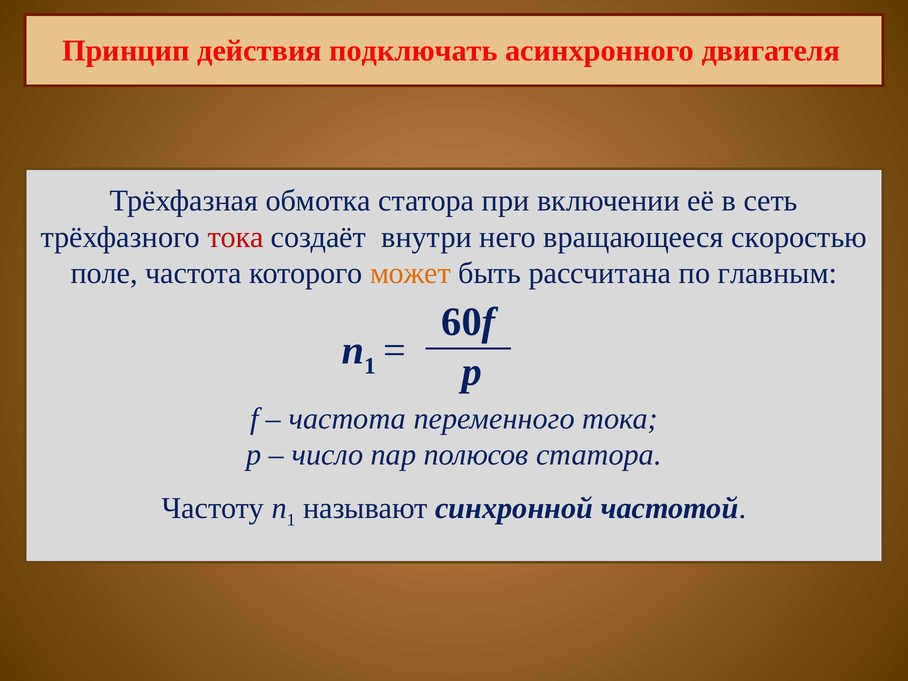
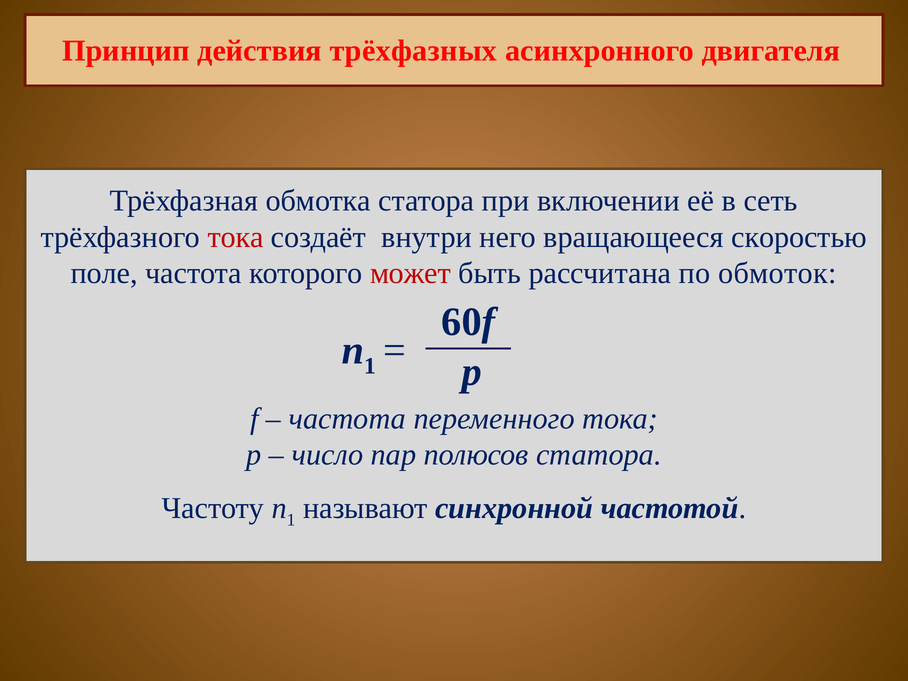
подключать: подключать -> трёхфазных
может colour: orange -> red
главным: главным -> обмоток
